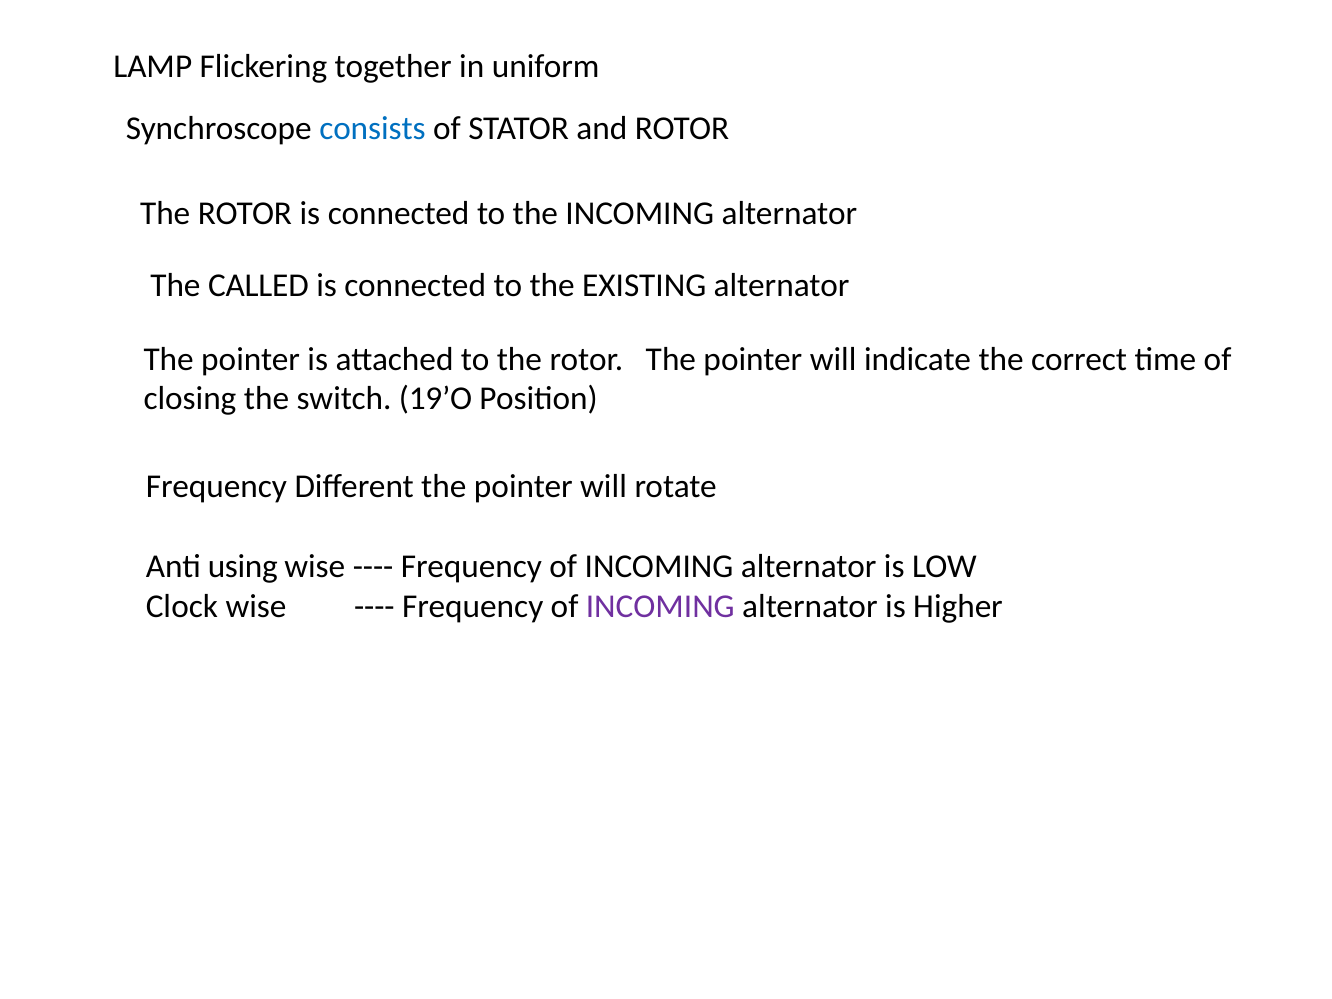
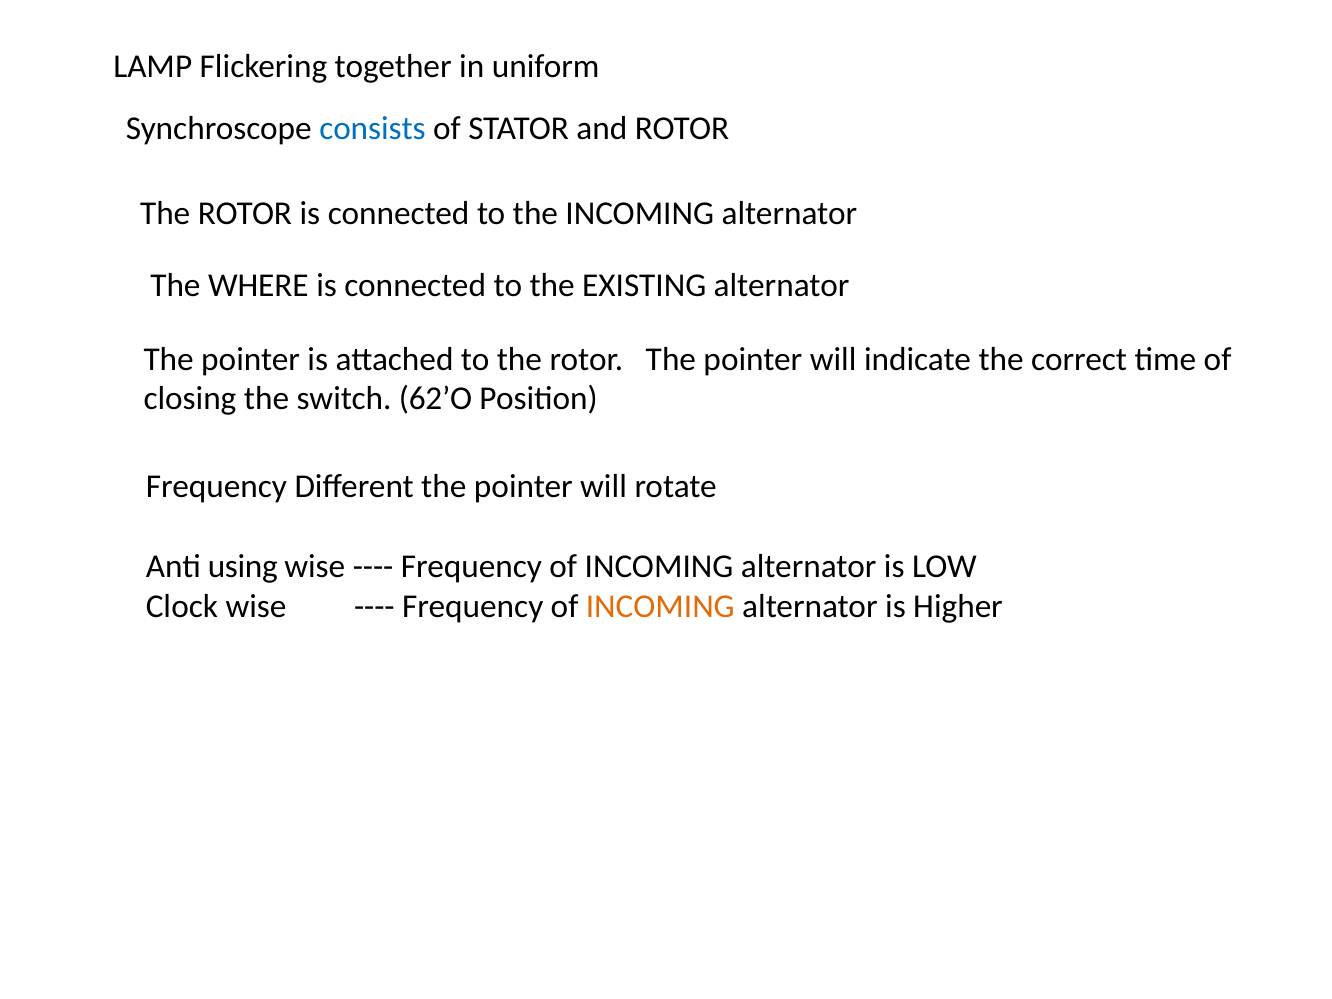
CALLED: CALLED -> WHERE
19’O: 19’O -> 62’O
INCOMING at (660, 606) colour: purple -> orange
